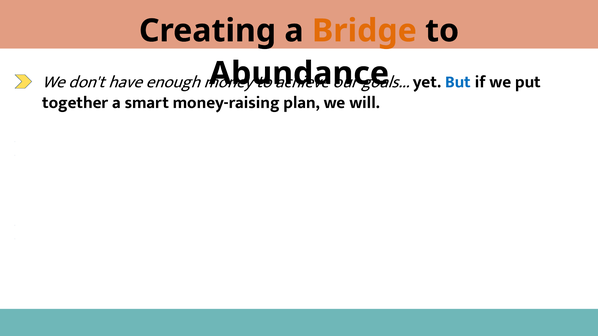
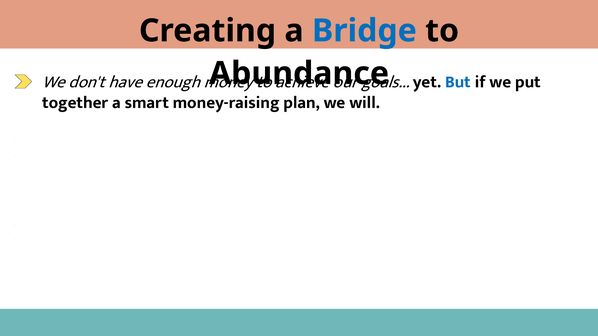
Bridge colour: orange -> blue
